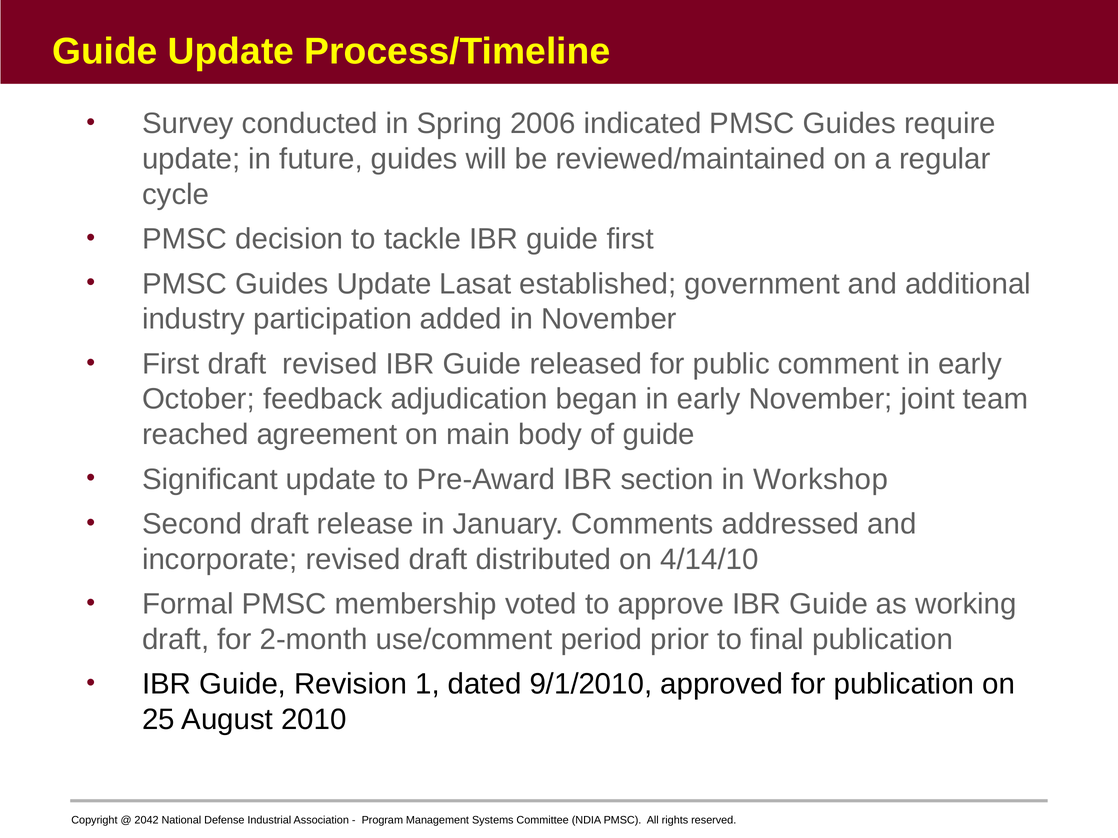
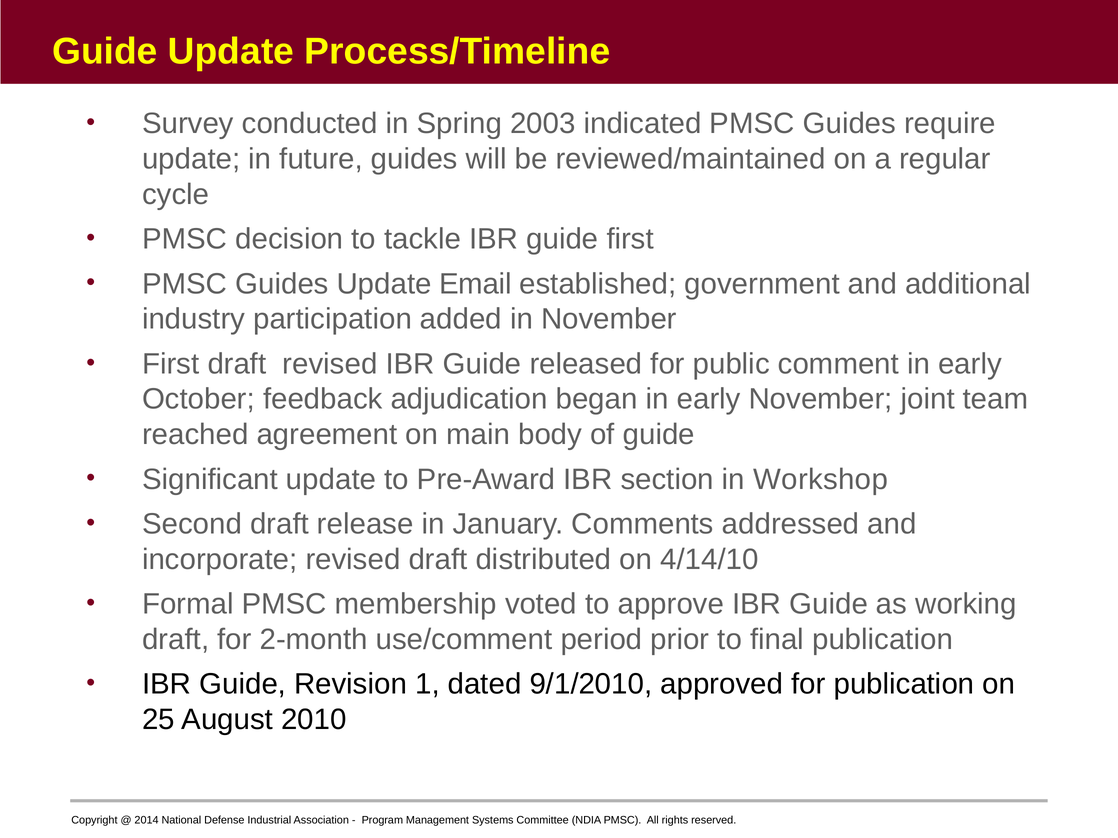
2006: 2006 -> 2003
Lasat: Lasat -> Email
2042: 2042 -> 2014
